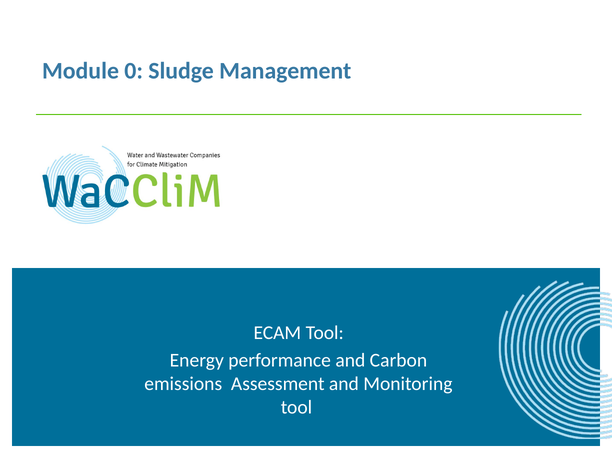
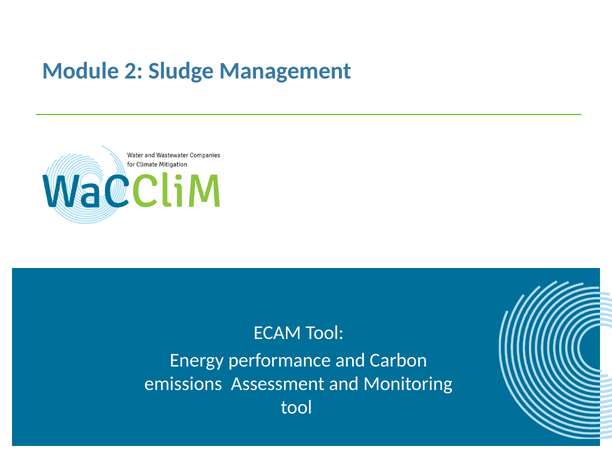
0: 0 -> 2
